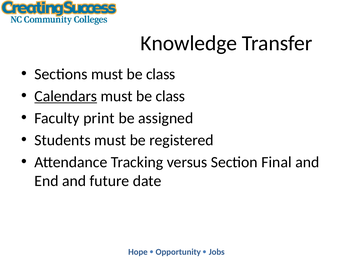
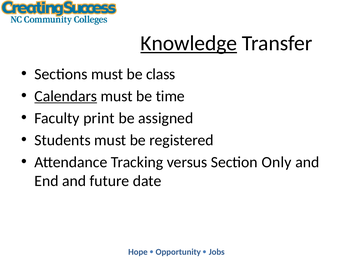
Knowledge underline: none -> present
class at (170, 96): class -> time
Final: Final -> Only
